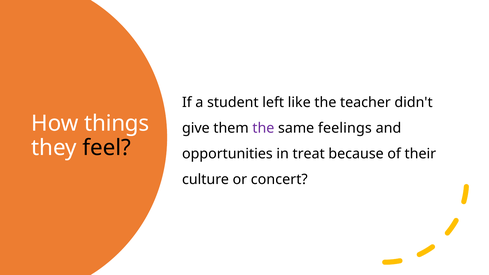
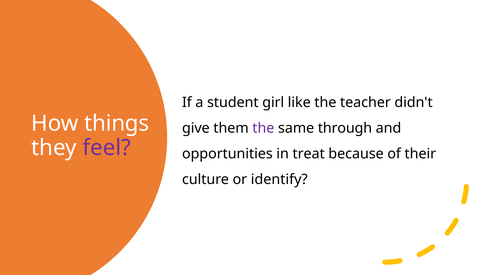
left: left -> girl
feelings: feelings -> through
feel colour: black -> purple
concert: concert -> identify
